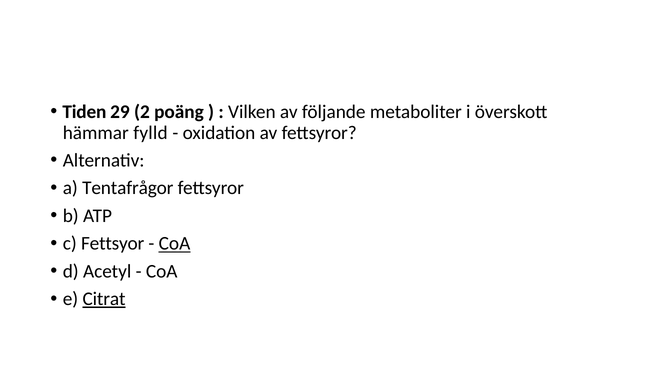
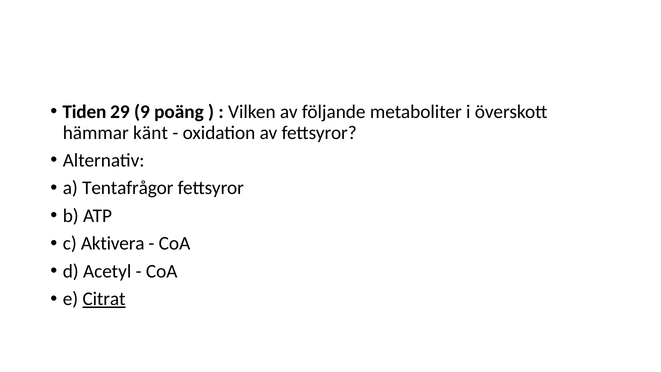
2: 2 -> 9
fylld: fylld -> känt
Fettsyor: Fettsyor -> Aktivera
CoA at (175, 243) underline: present -> none
